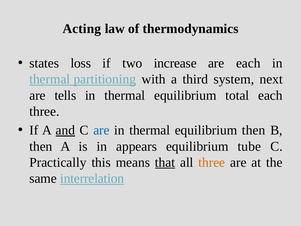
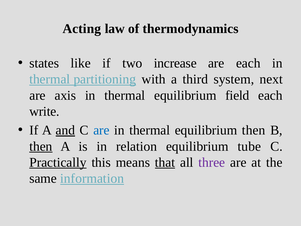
loss: loss -> like
tells: tells -> axis
total: total -> field
three at (44, 111): three -> write
then at (41, 146) underline: none -> present
appears: appears -> relation
Practically underline: none -> present
three at (212, 162) colour: orange -> purple
interrelation: interrelation -> information
